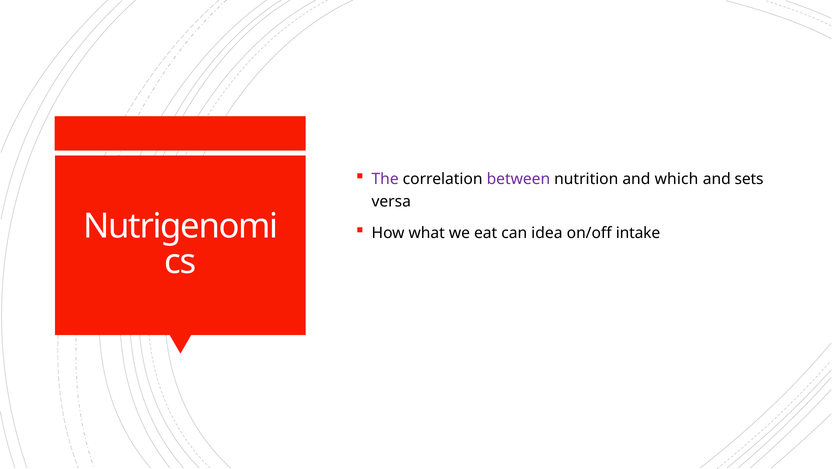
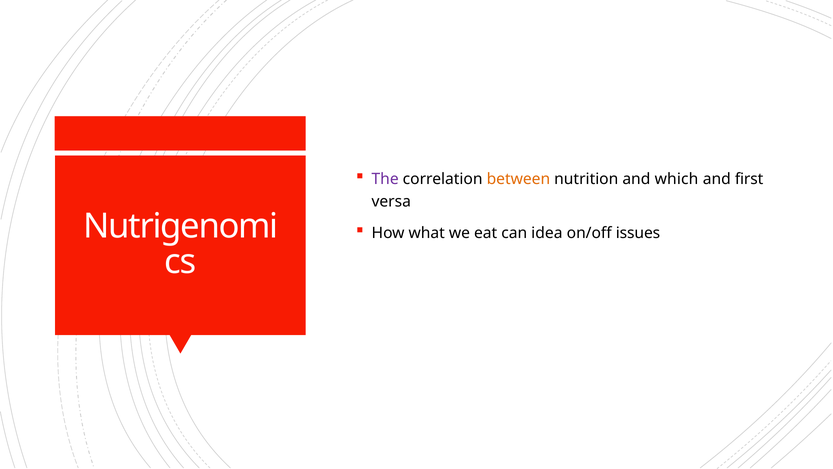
between colour: purple -> orange
sets: sets -> first
intake: intake -> issues
